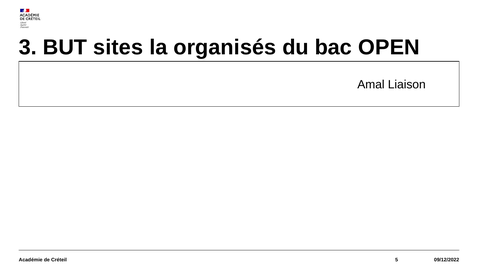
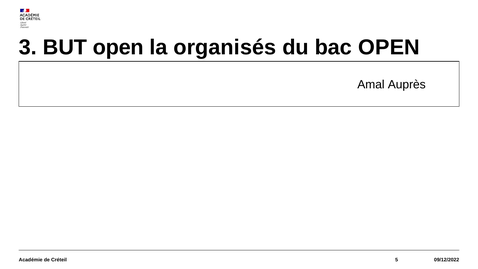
BUT sites: sites -> open
Liaison: Liaison -> Auprès
